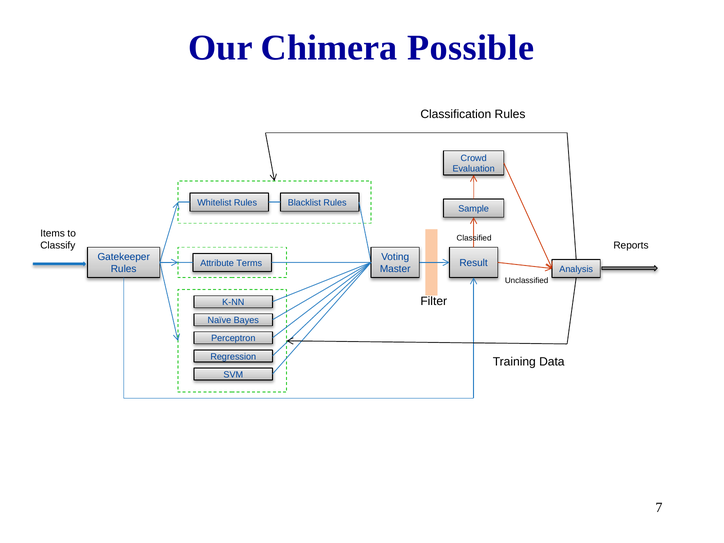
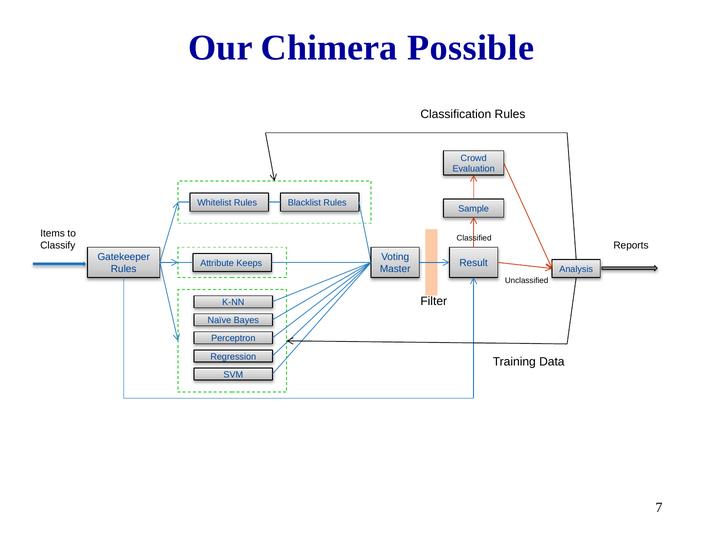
Terms: Terms -> Keeps
